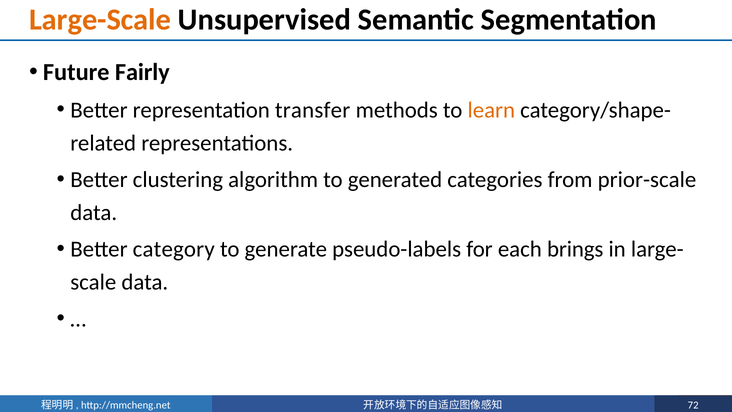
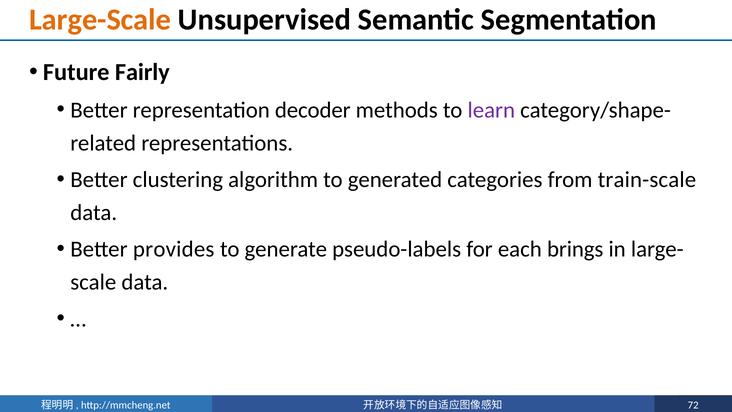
transfer: transfer -> decoder
learn colour: orange -> purple
prior-scale: prior-scale -> train-scale
category: category -> provides
